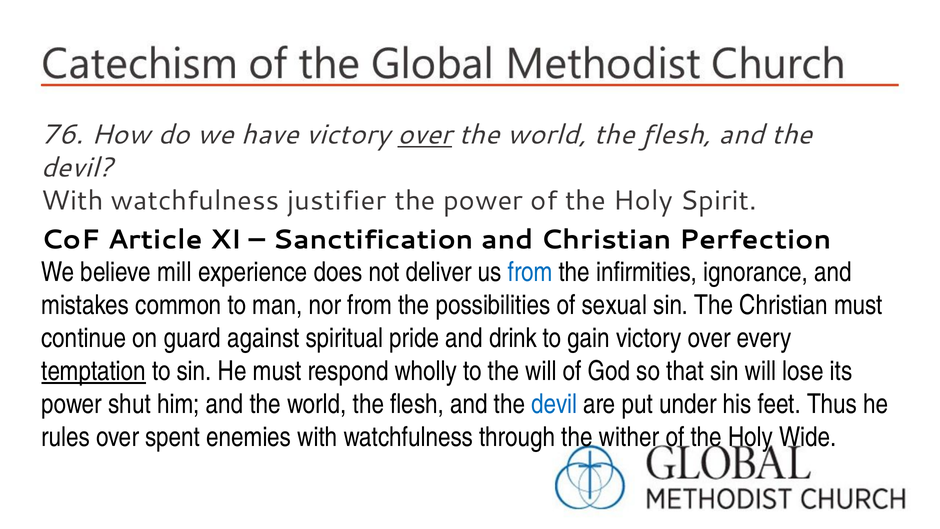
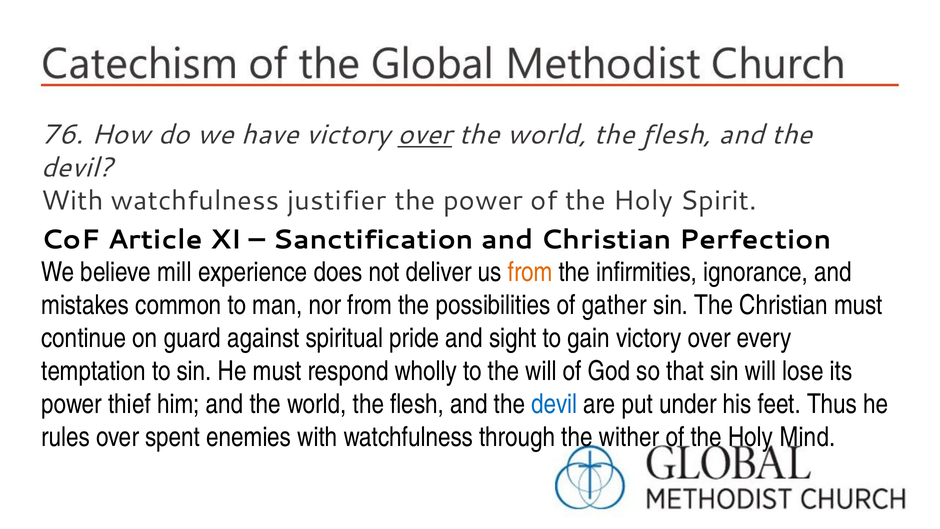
from at (530, 272) colour: blue -> orange
sexual: sexual -> gather
drink: drink -> sight
temptation underline: present -> none
shut: shut -> thief
Wide: Wide -> Mind
